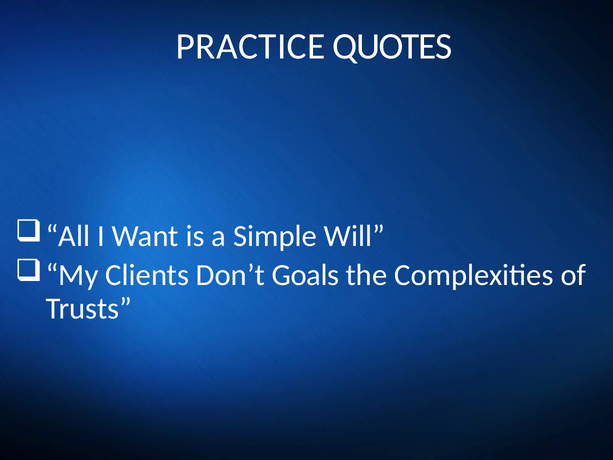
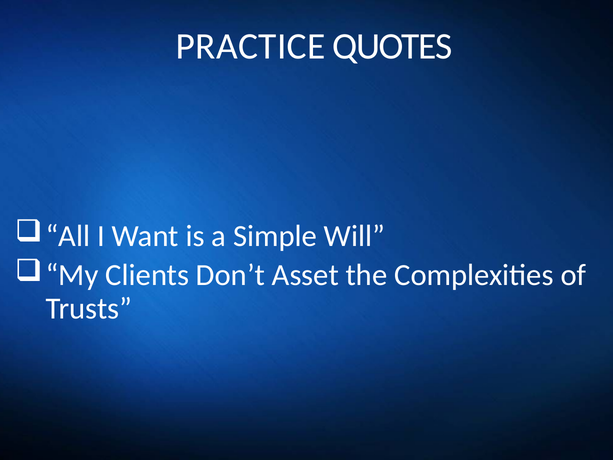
Goals: Goals -> Asset
